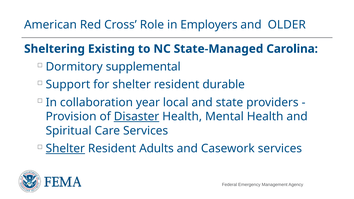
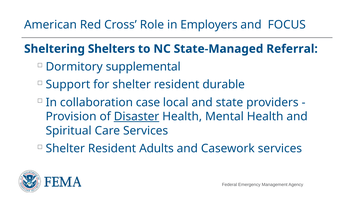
OLDER: OLDER -> FOCUS
Existing: Existing -> Shelters
Carolina: Carolina -> Referral
year: year -> case
Shelter at (65, 149) underline: present -> none
